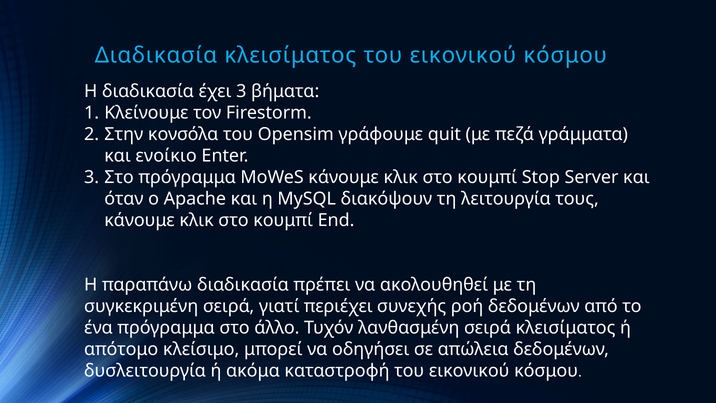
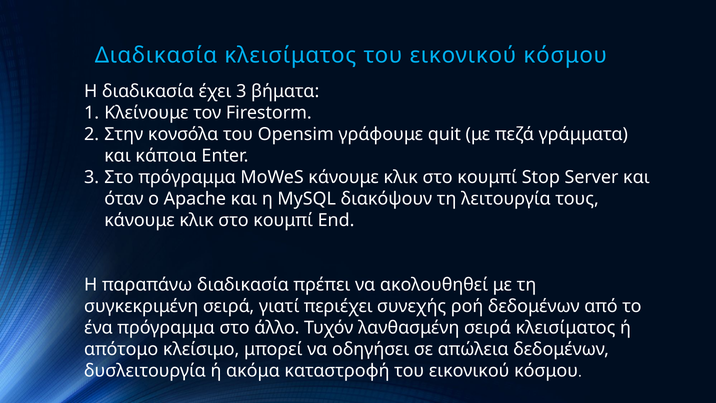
ενοίκιο: ενοίκιο -> κάποια
